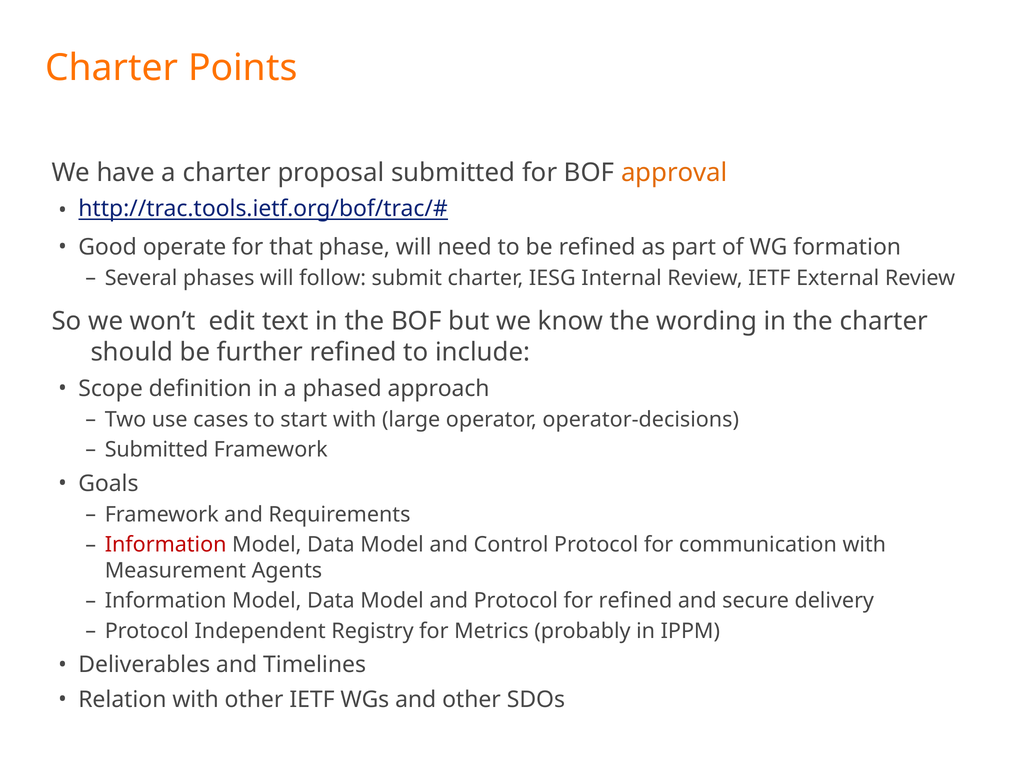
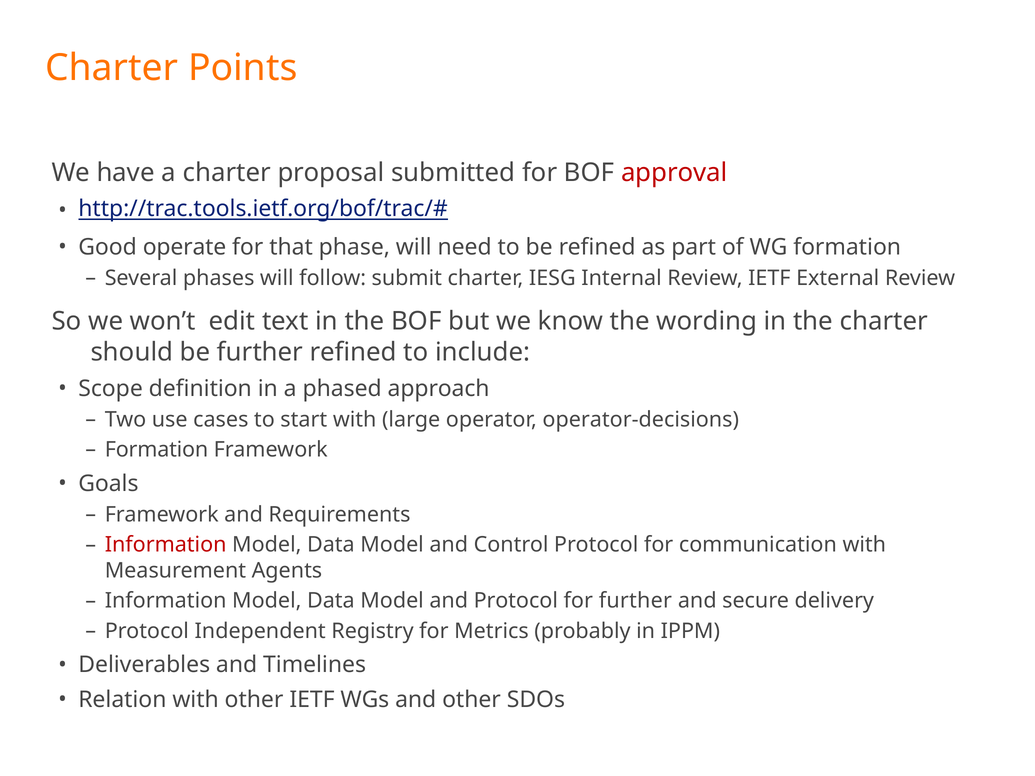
approval colour: orange -> red
Submitted at (157, 450): Submitted -> Formation
for refined: refined -> further
